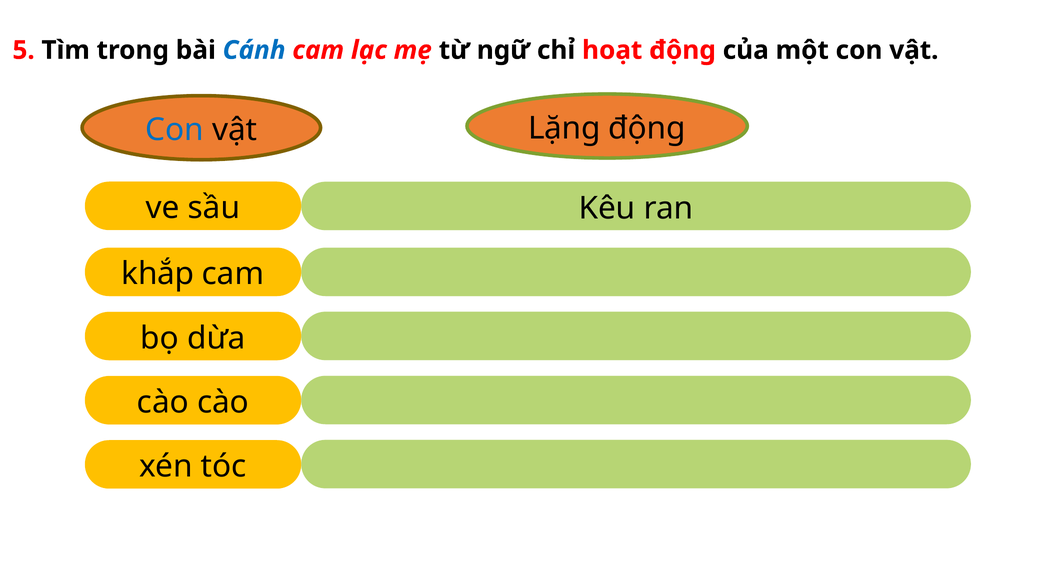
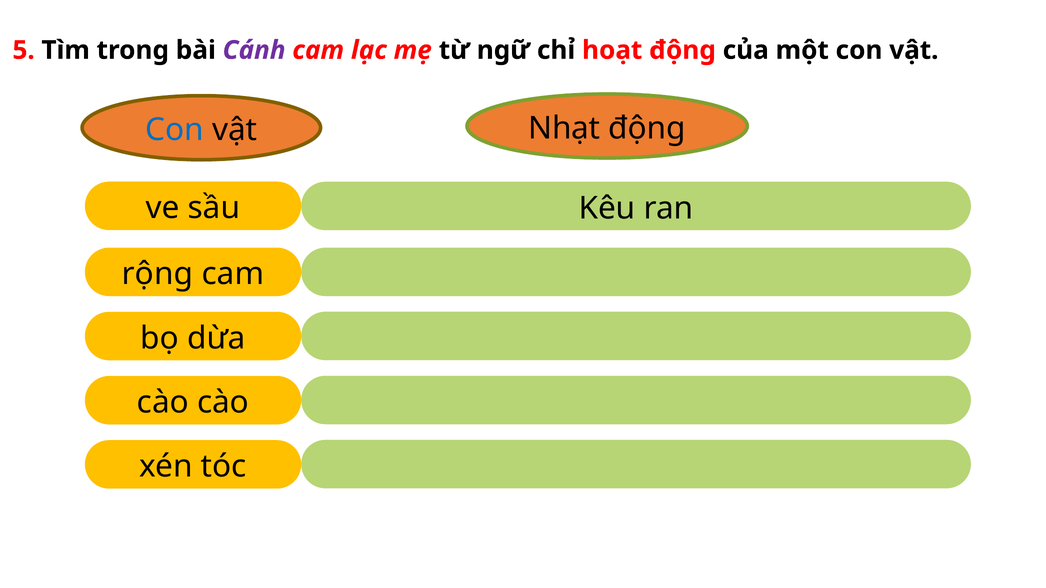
Cánh colour: blue -> purple
Lặng: Lặng -> Nhạt
khắp: khắp -> rộng
